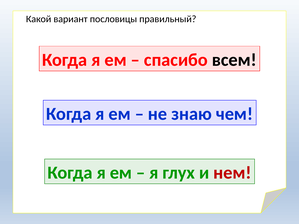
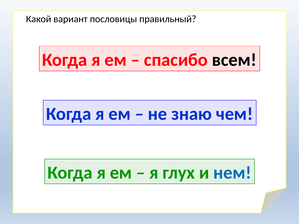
нем colour: red -> blue
